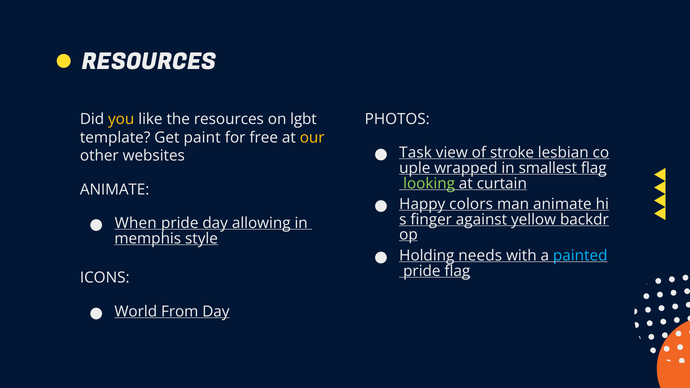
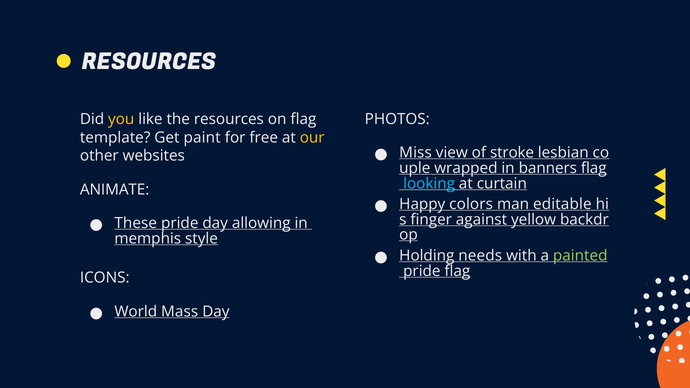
on lgbt: lgbt -> flag
Task: Task -> Miss
smallest: smallest -> banners
looking colour: light green -> light blue
man animate: animate -> editable
When: When -> These
painted colour: light blue -> light green
From: From -> Mass
